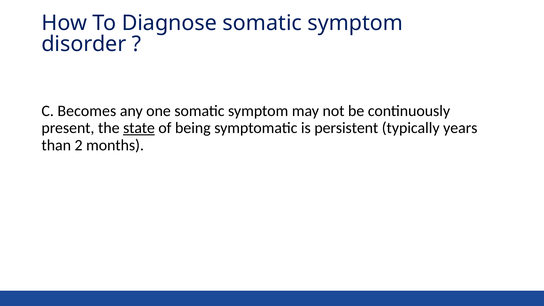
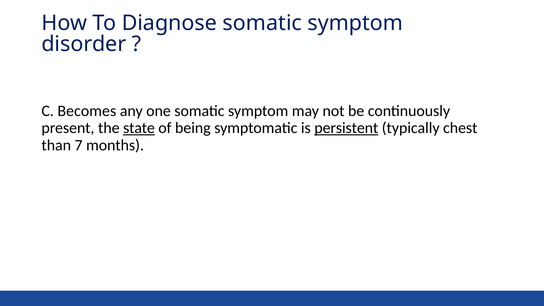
persistent underline: none -> present
years: years -> chest
2: 2 -> 7
